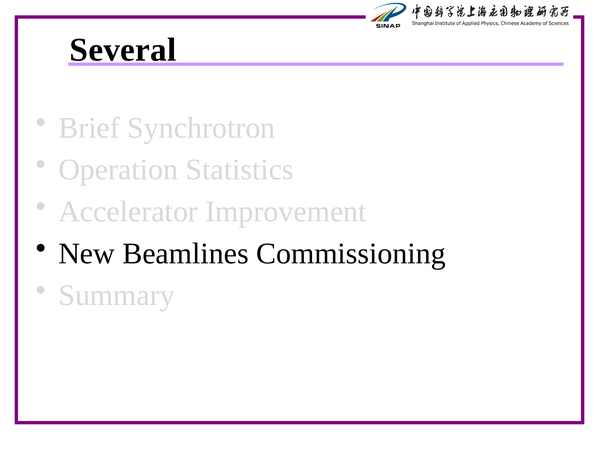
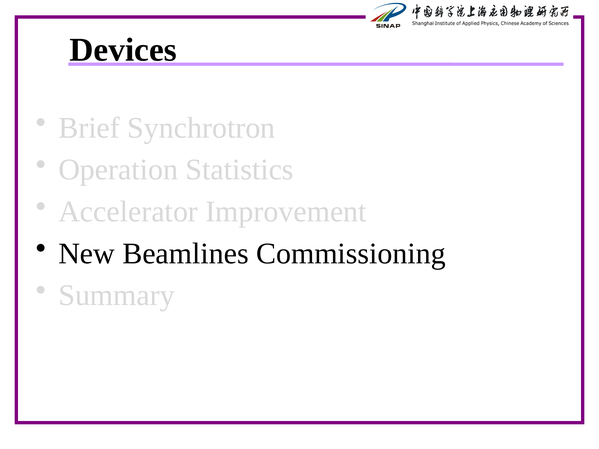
Several: Several -> Devices
